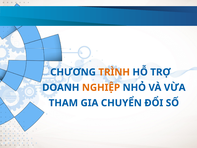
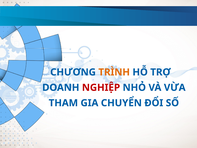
NGHIỆP colour: orange -> red
